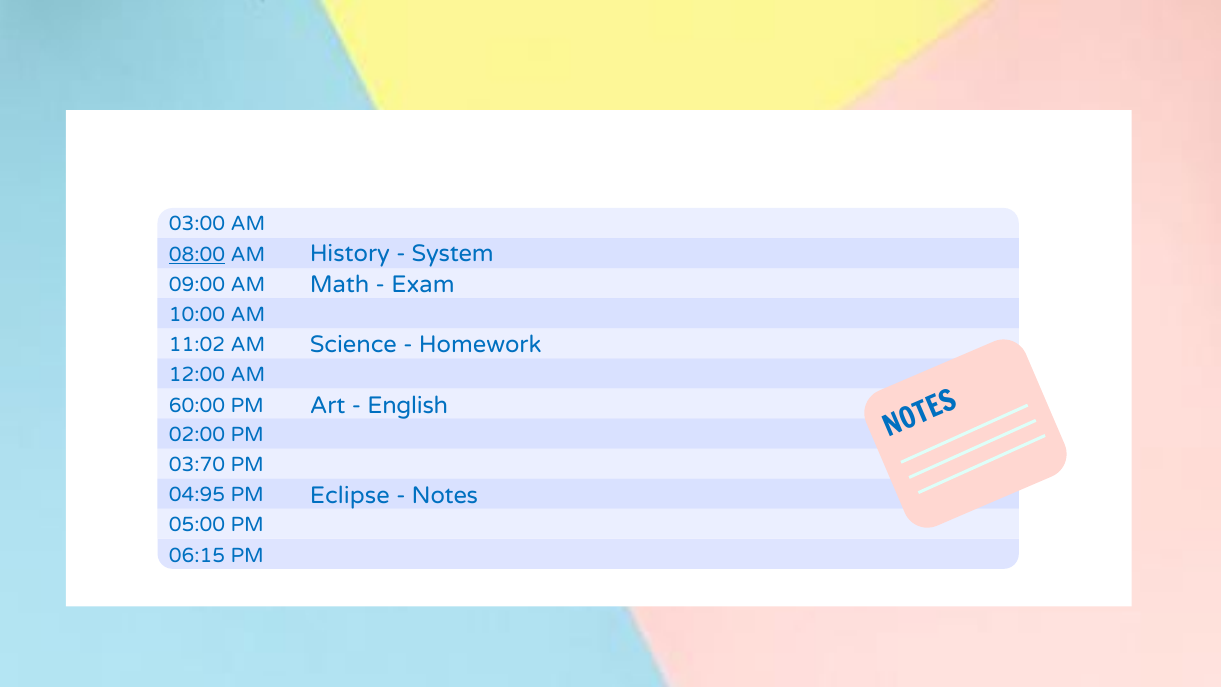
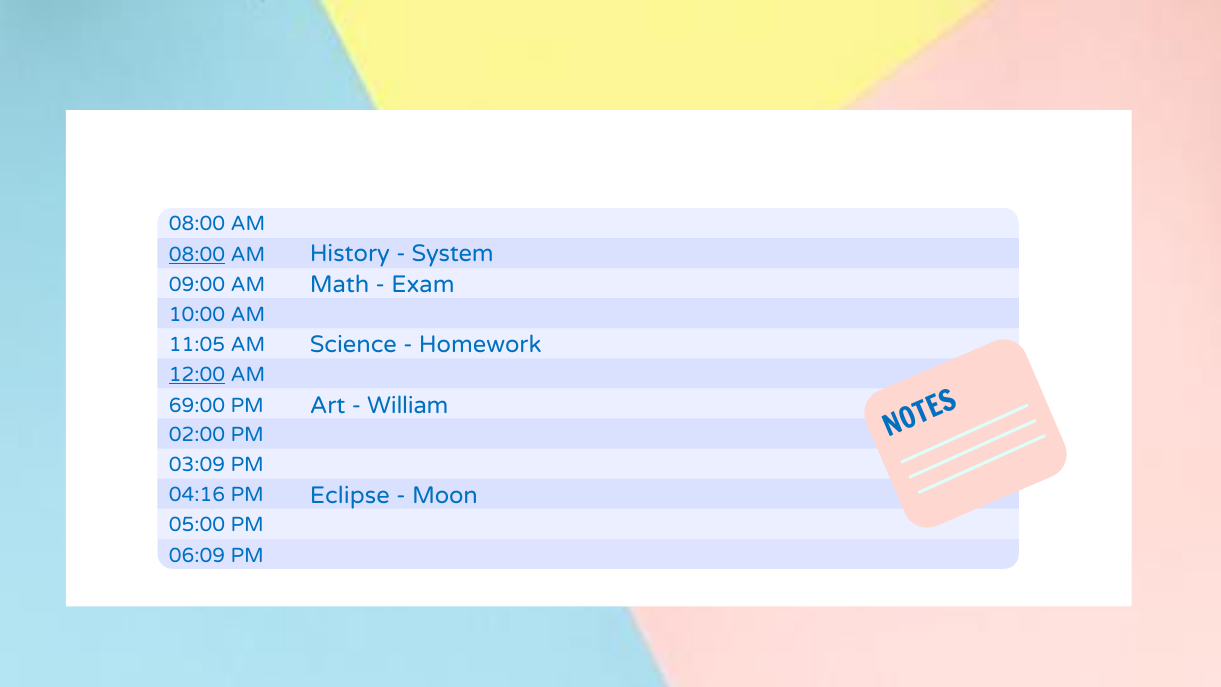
03:00 at (197, 223): 03:00 -> 08:00
11:02: 11:02 -> 11:05
12:00 underline: none -> present
English: English -> William
60:00: 60:00 -> 69:00
03:70: 03:70 -> 03:09
Notes: Notes -> Moon
04:95: 04:95 -> 04:16
06:15: 06:15 -> 06:09
